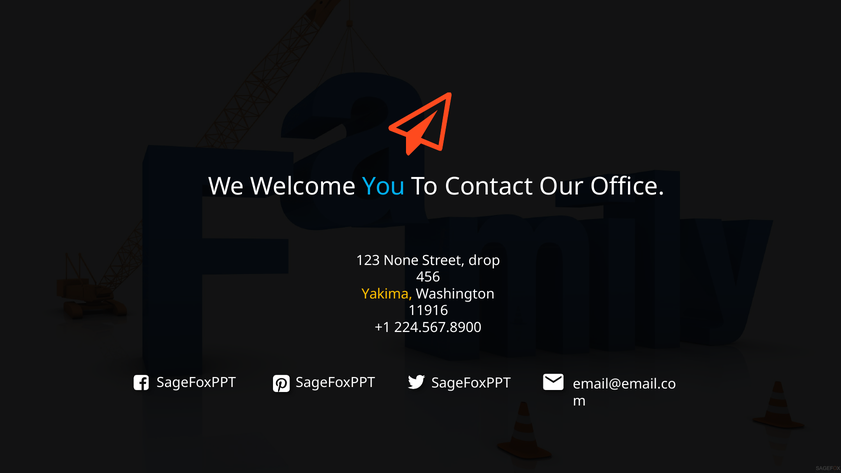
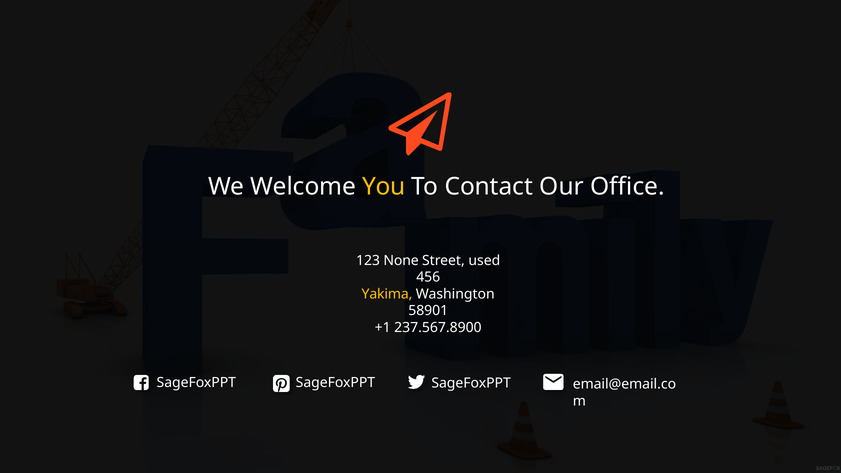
You colour: light blue -> yellow
drop: drop -> used
11916: 11916 -> 58901
224.567.8900: 224.567.8900 -> 237.567.8900
